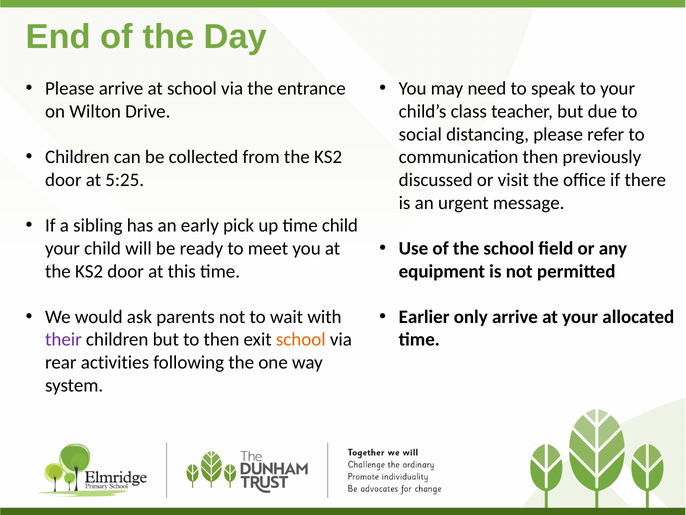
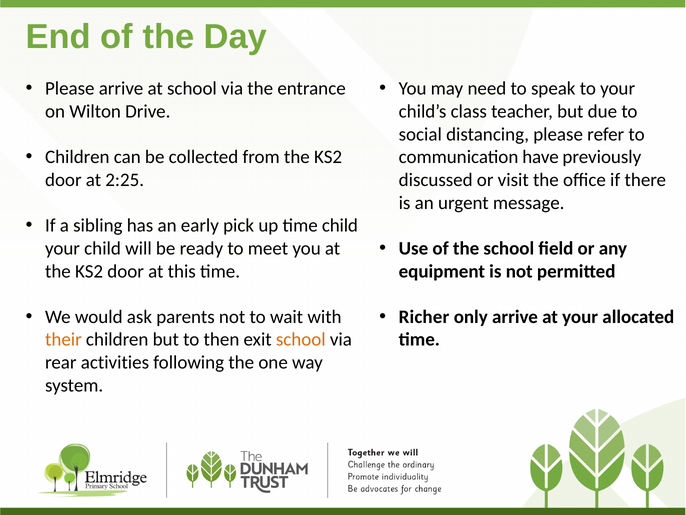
communication then: then -> have
5:25: 5:25 -> 2:25
Earlier: Earlier -> Richer
their colour: purple -> orange
